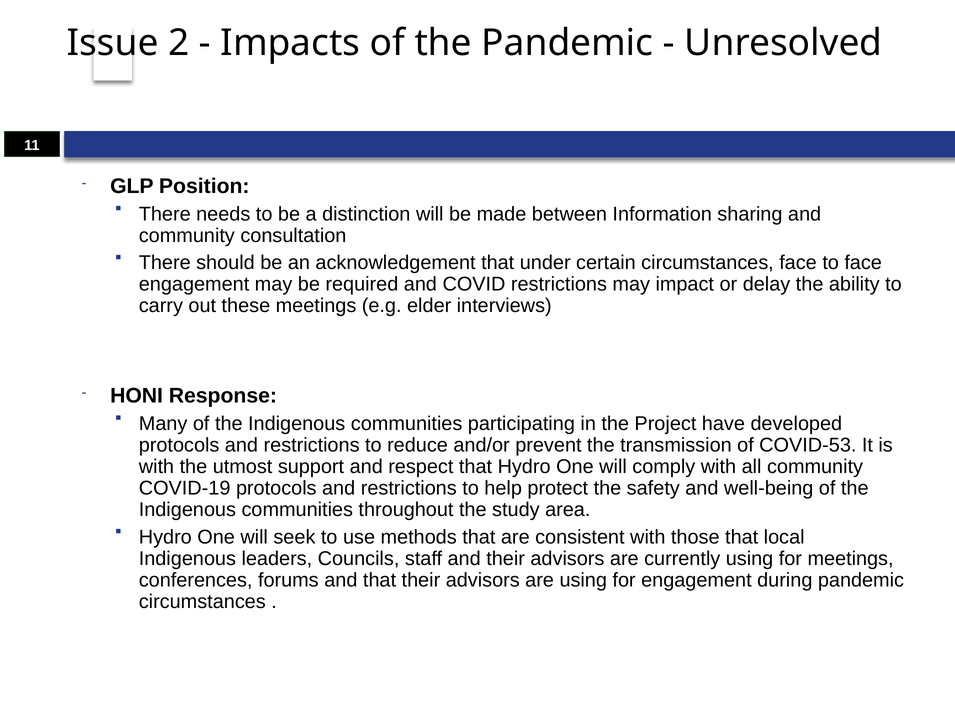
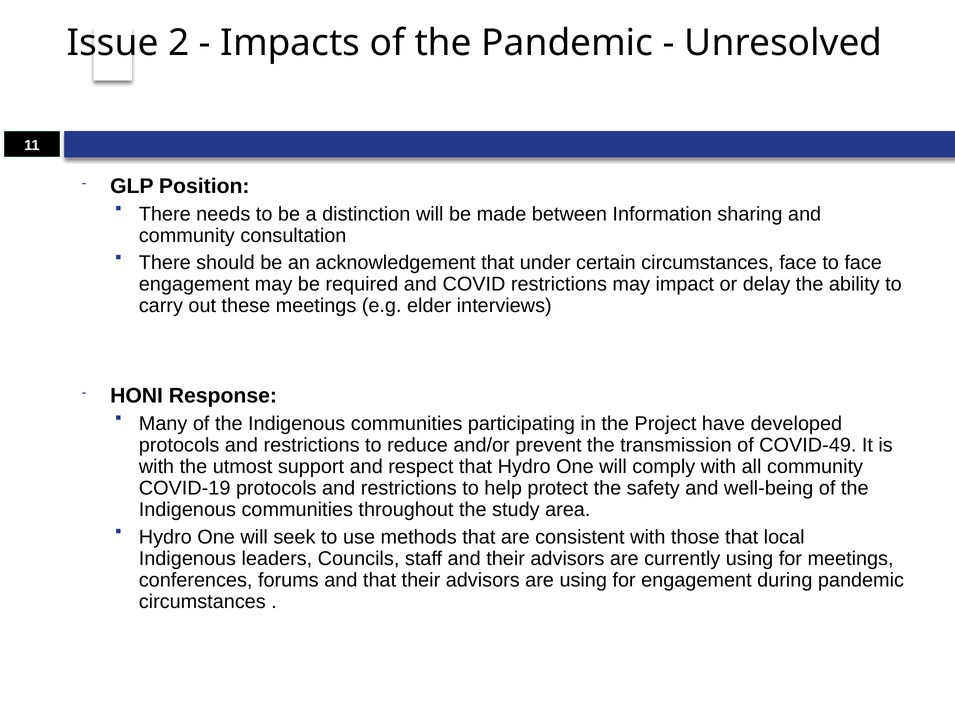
COVID-53: COVID-53 -> COVID-49
